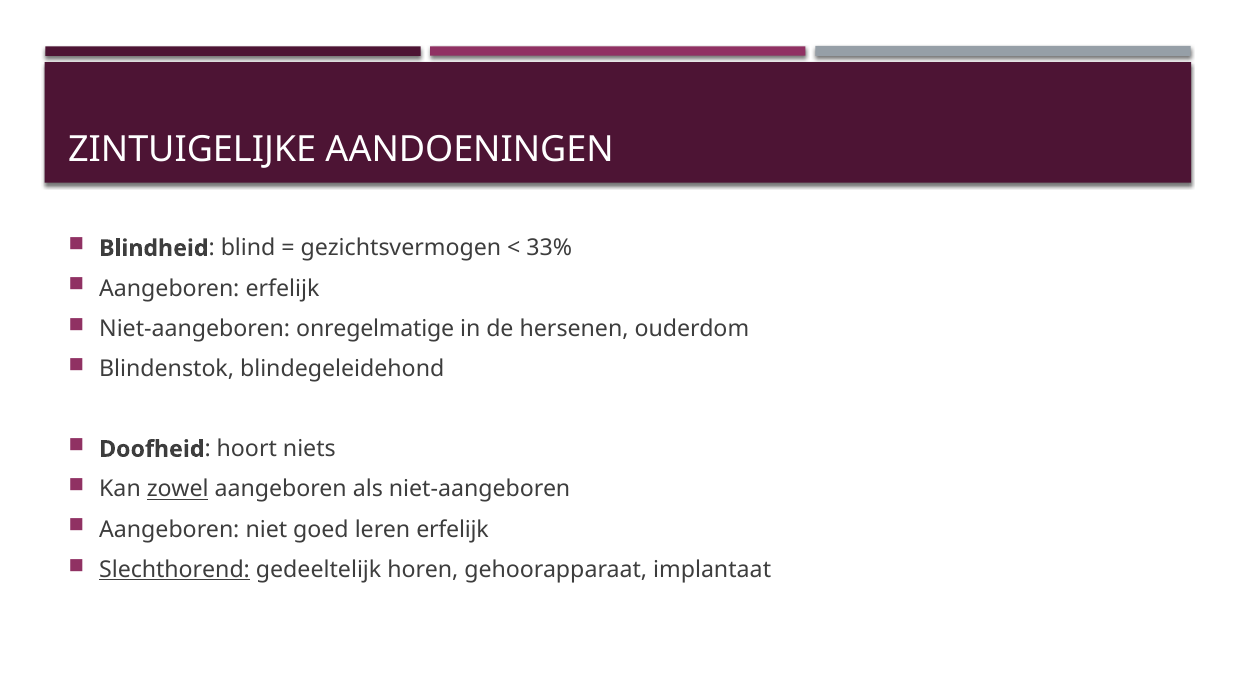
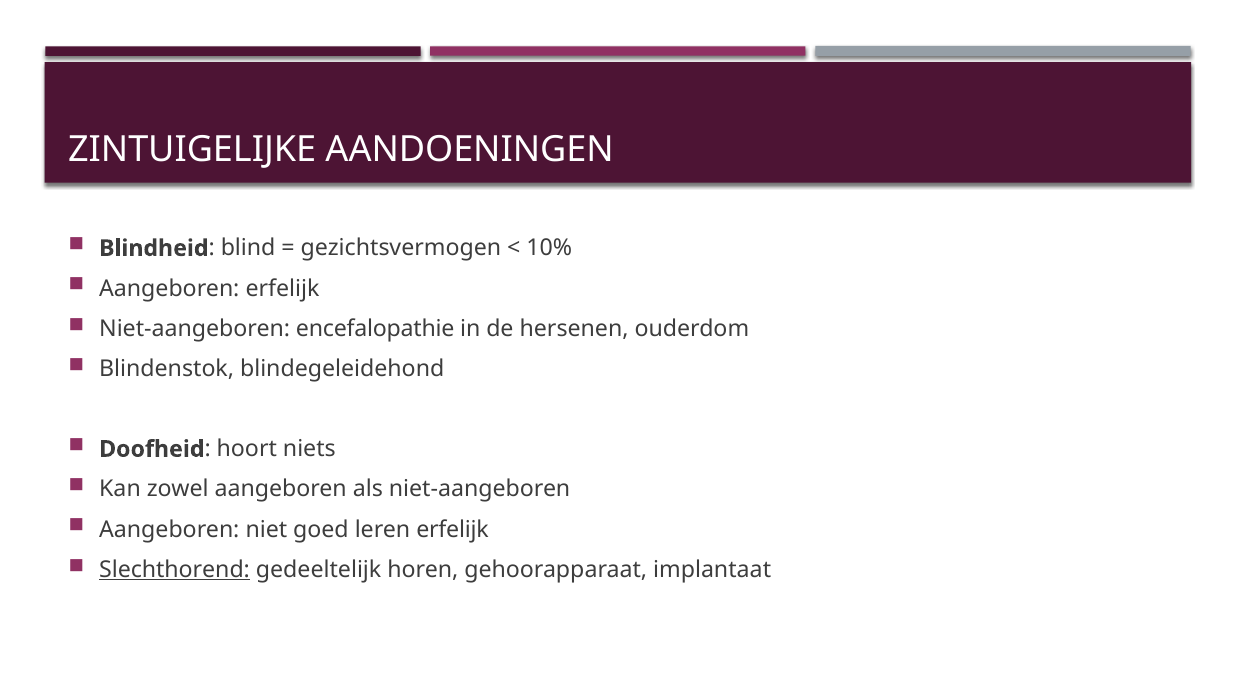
33%: 33% -> 10%
onregelmatige: onregelmatige -> encefalopathie
zowel underline: present -> none
